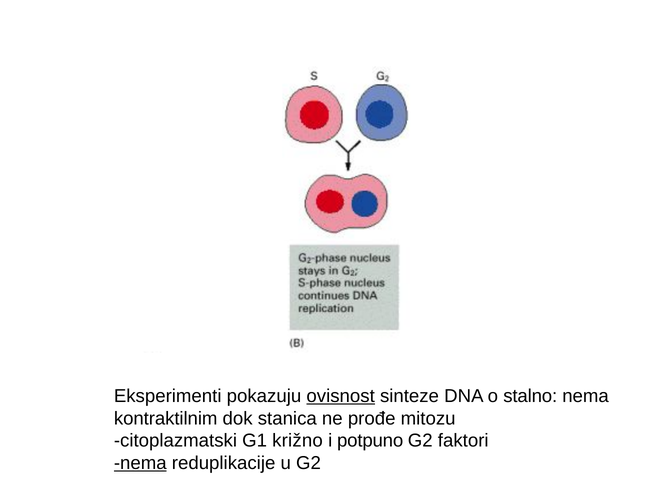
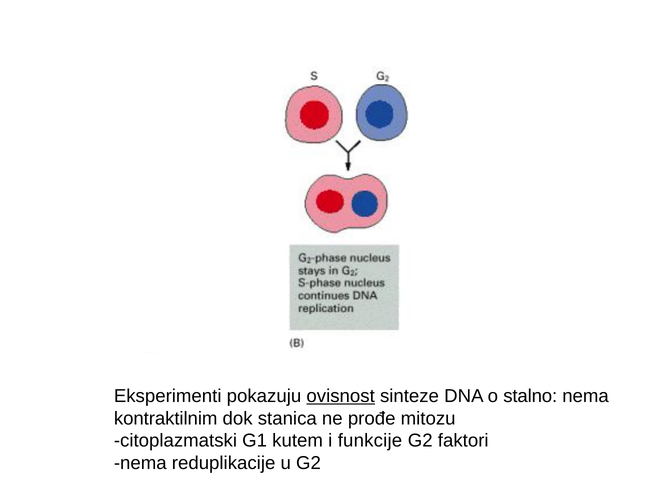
križno: križno -> kutem
potpuno: potpuno -> funkcije
nema at (140, 463) underline: present -> none
